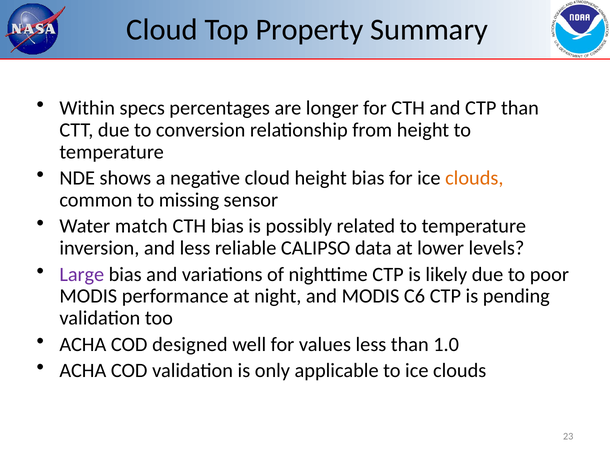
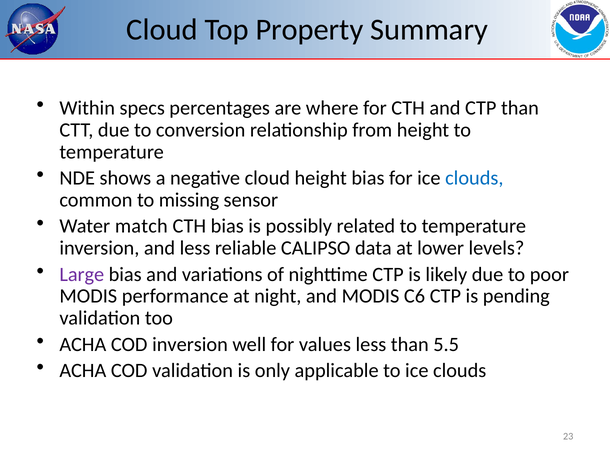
longer: longer -> where
clouds at (474, 178) colour: orange -> blue
COD designed: designed -> inversion
1.0: 1.0 -> 5.5
